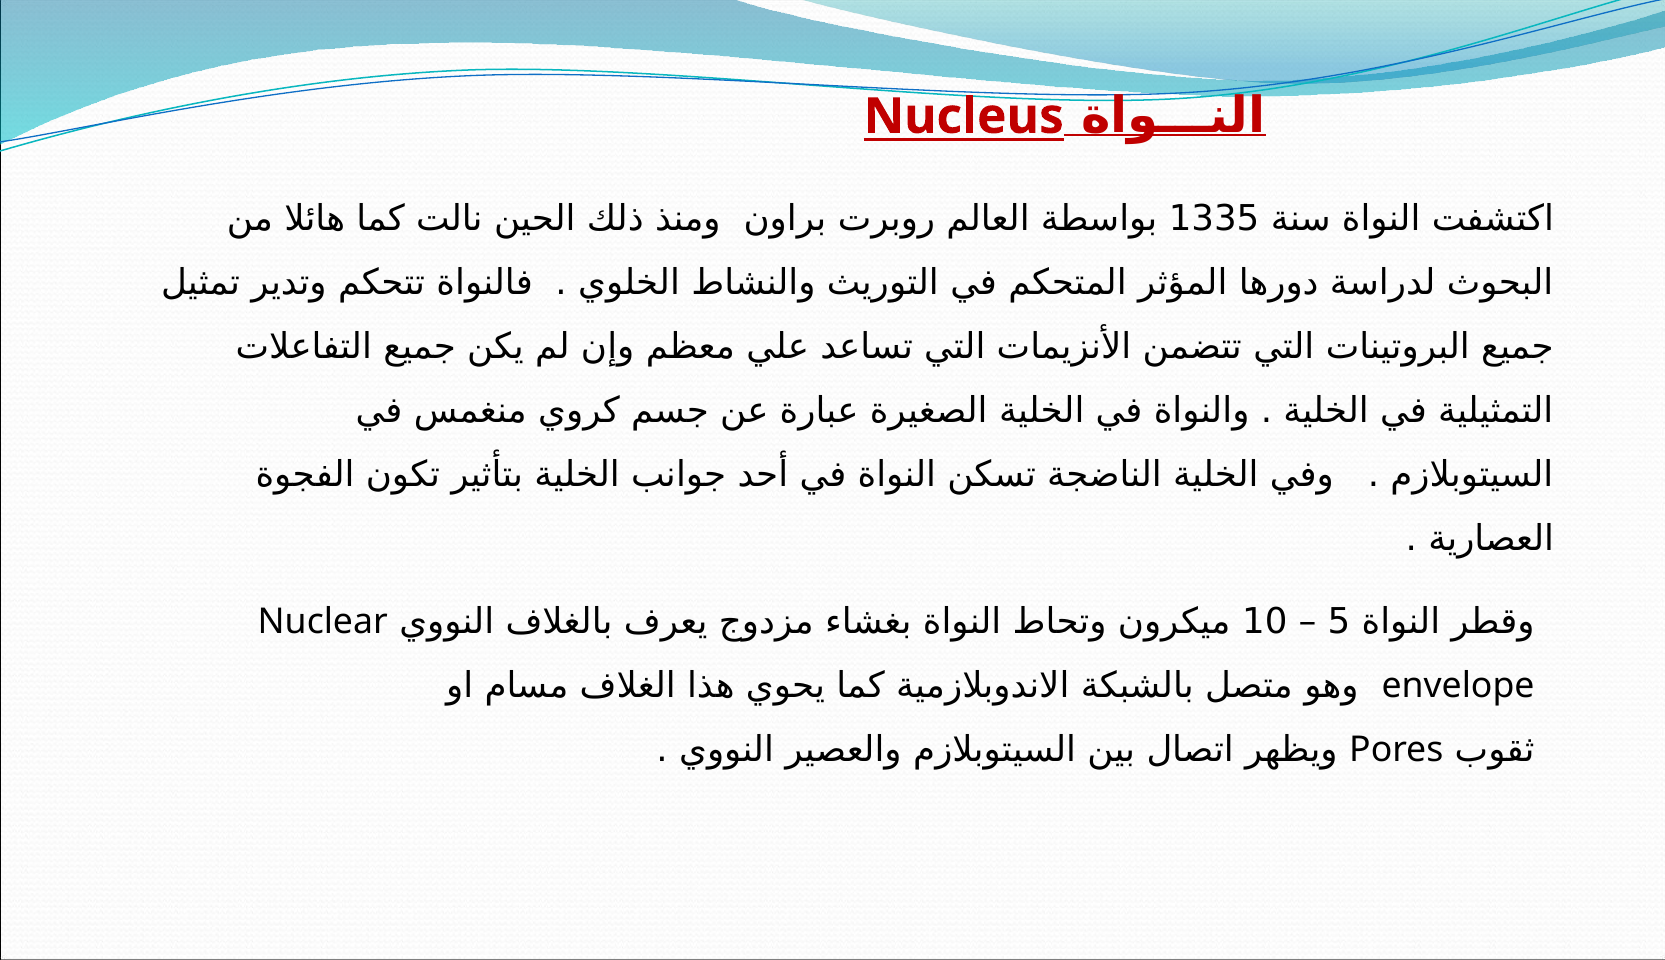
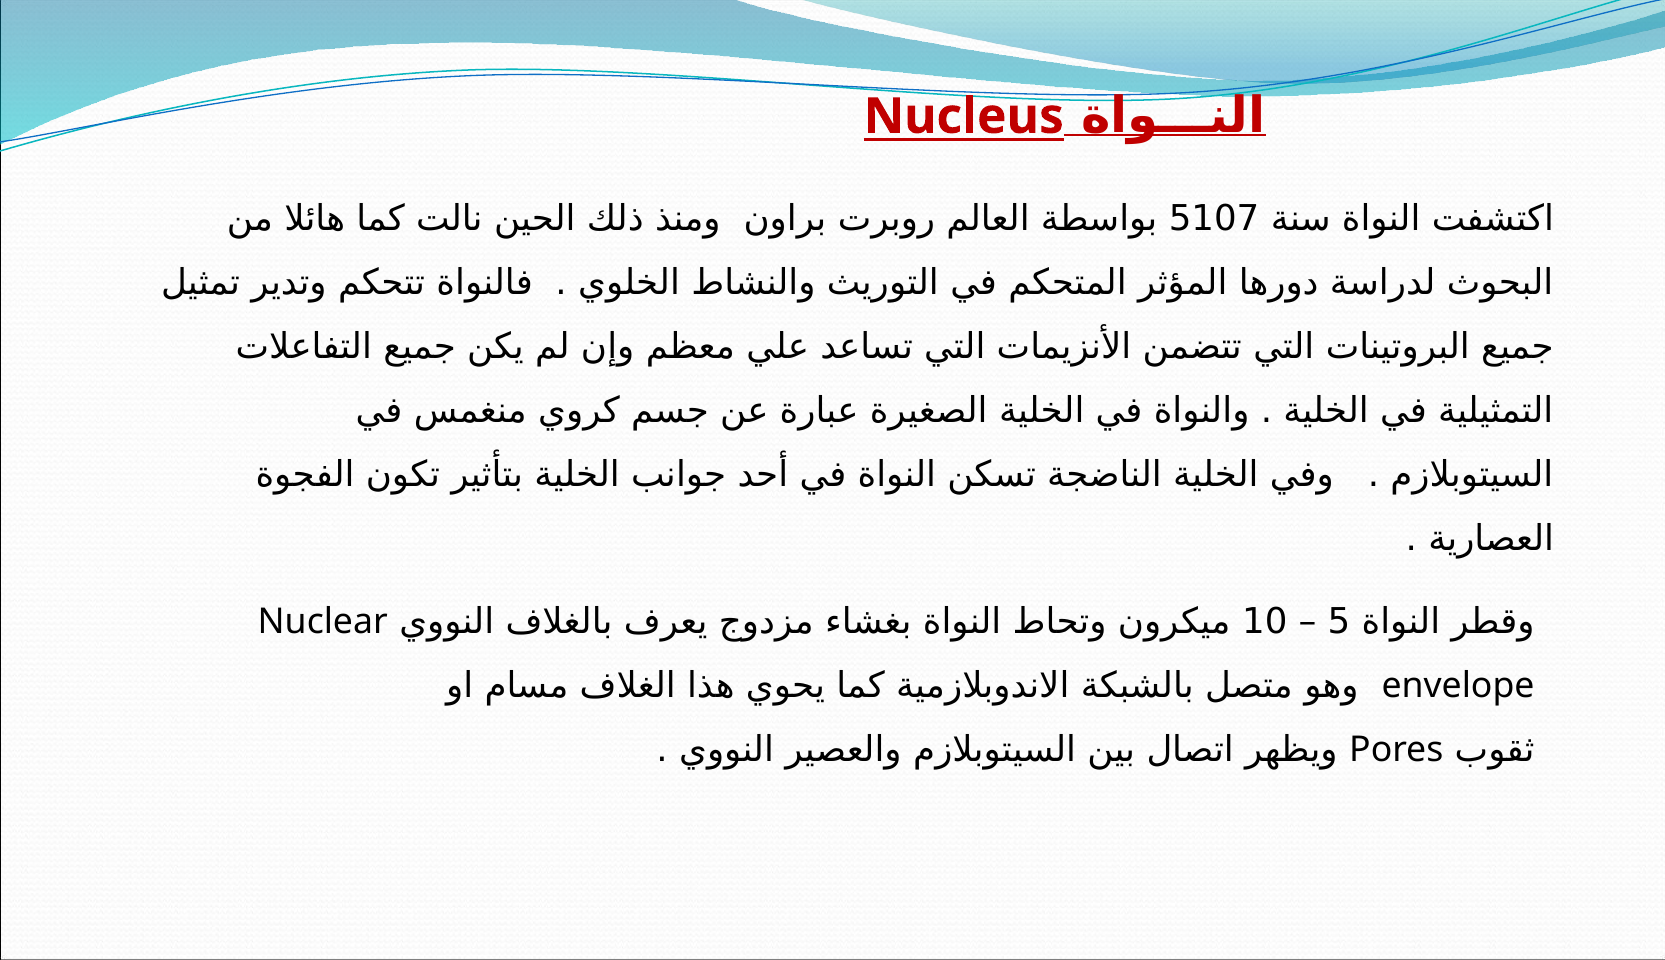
1335: 1335 -> 5107
